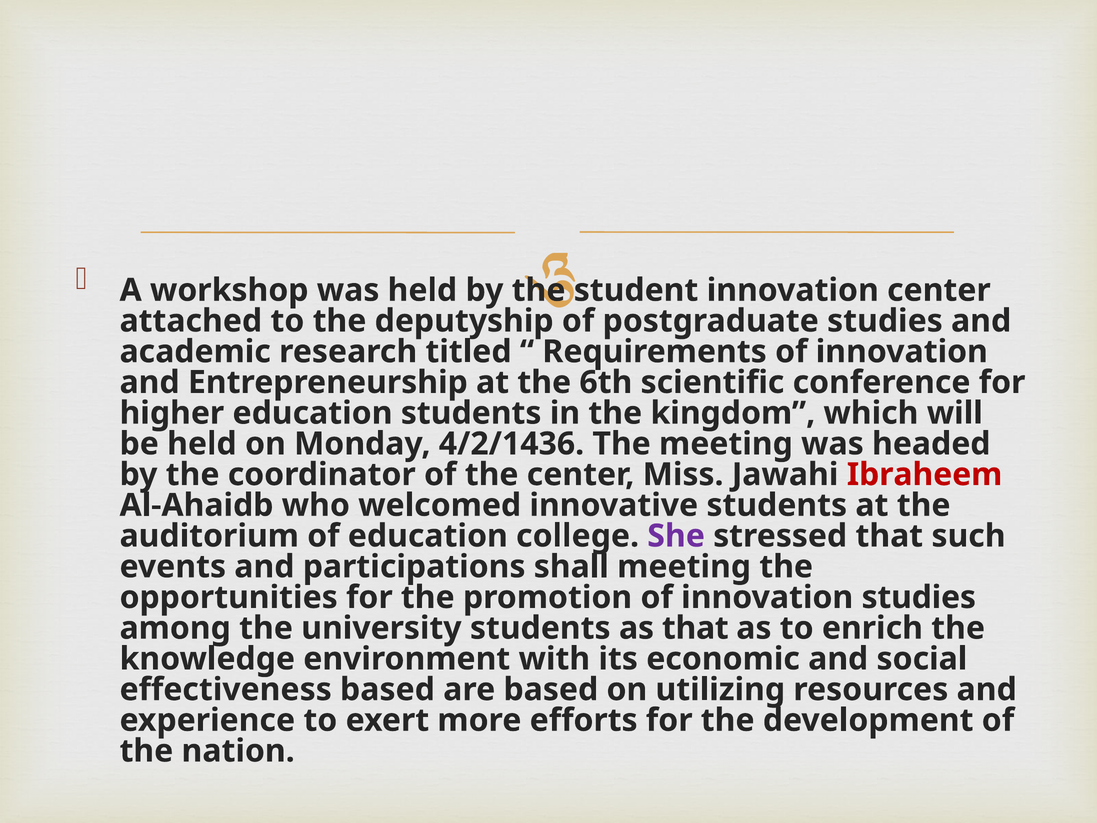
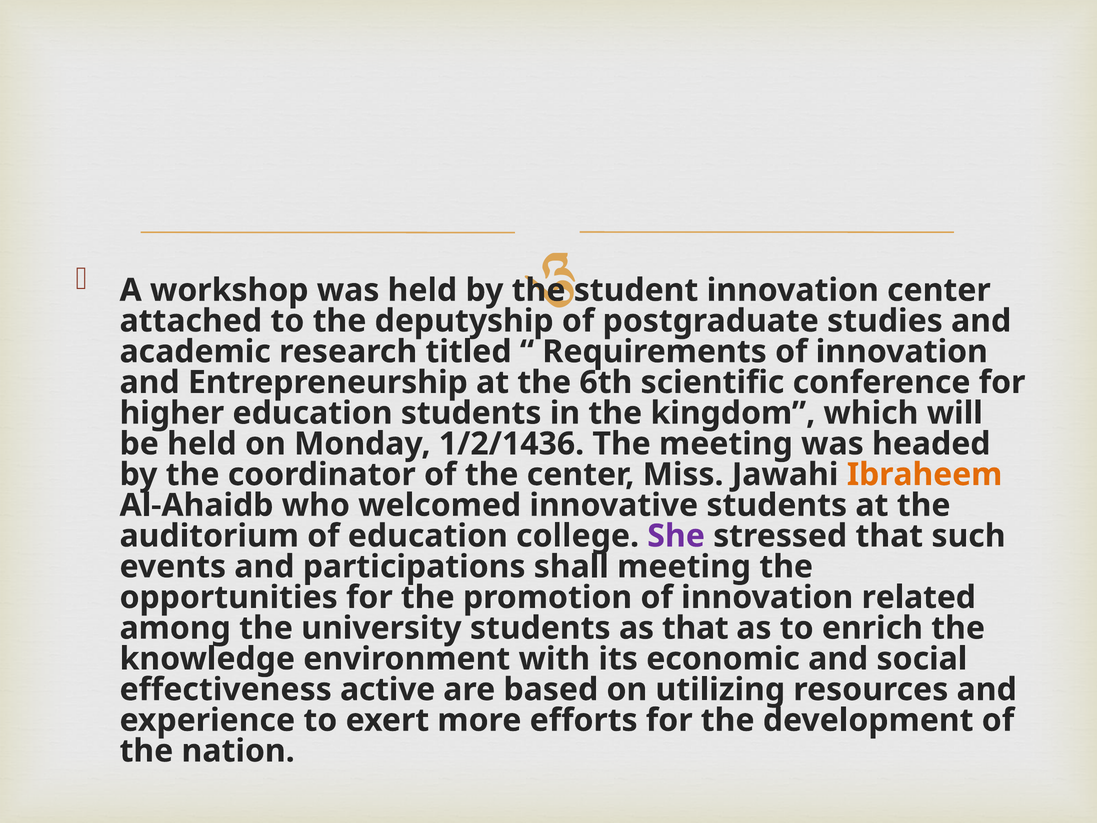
4/2/1436: 4/2/1436 -> 1/2/1436
Ibraheem colour: red -> orange
innovation studies: studies -> related
effectiveness based: based -> active
